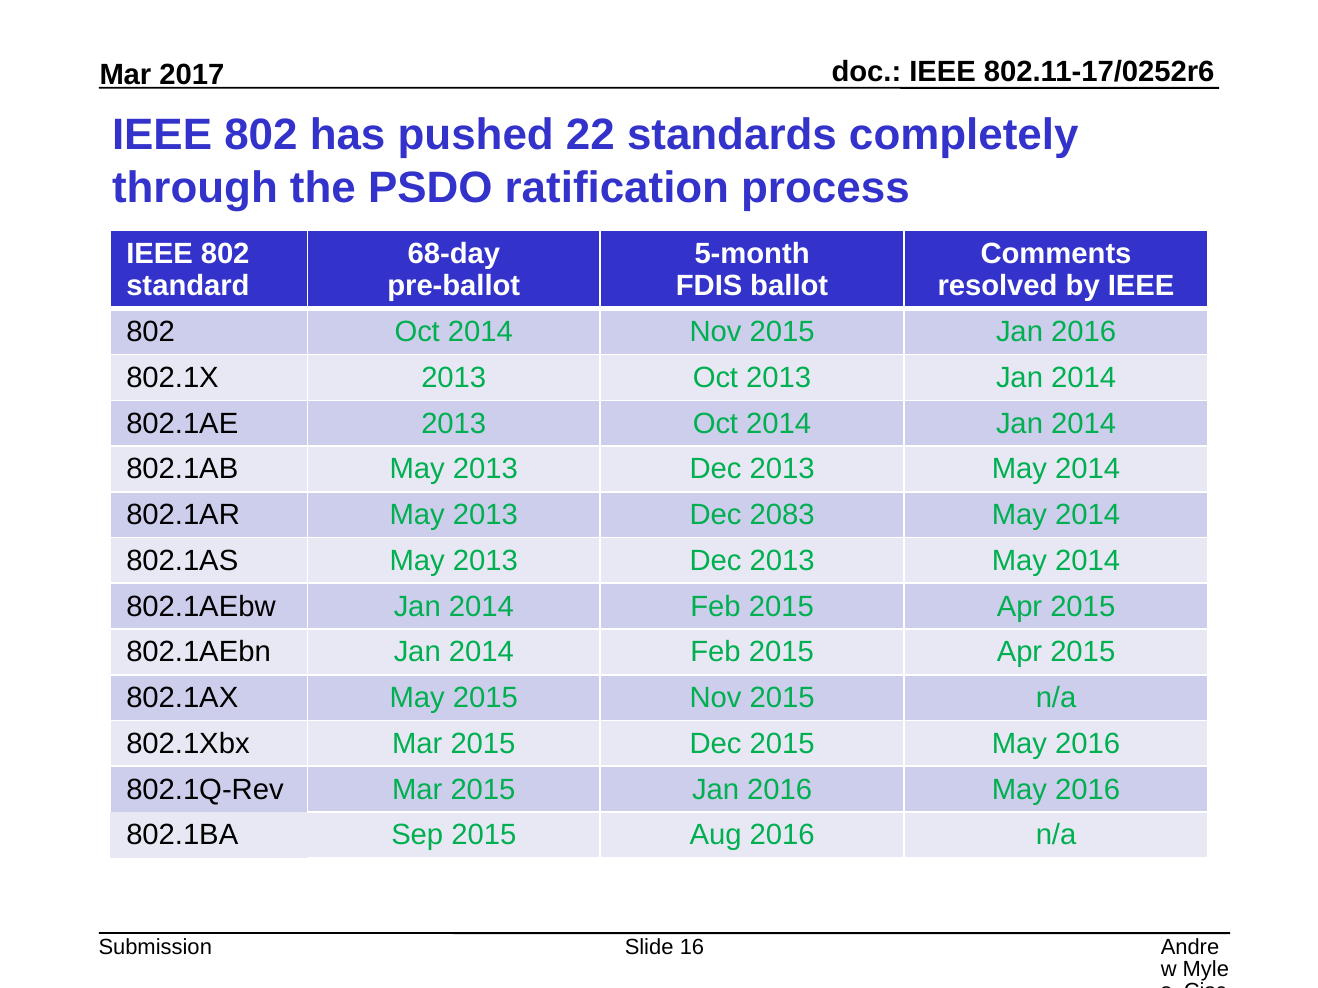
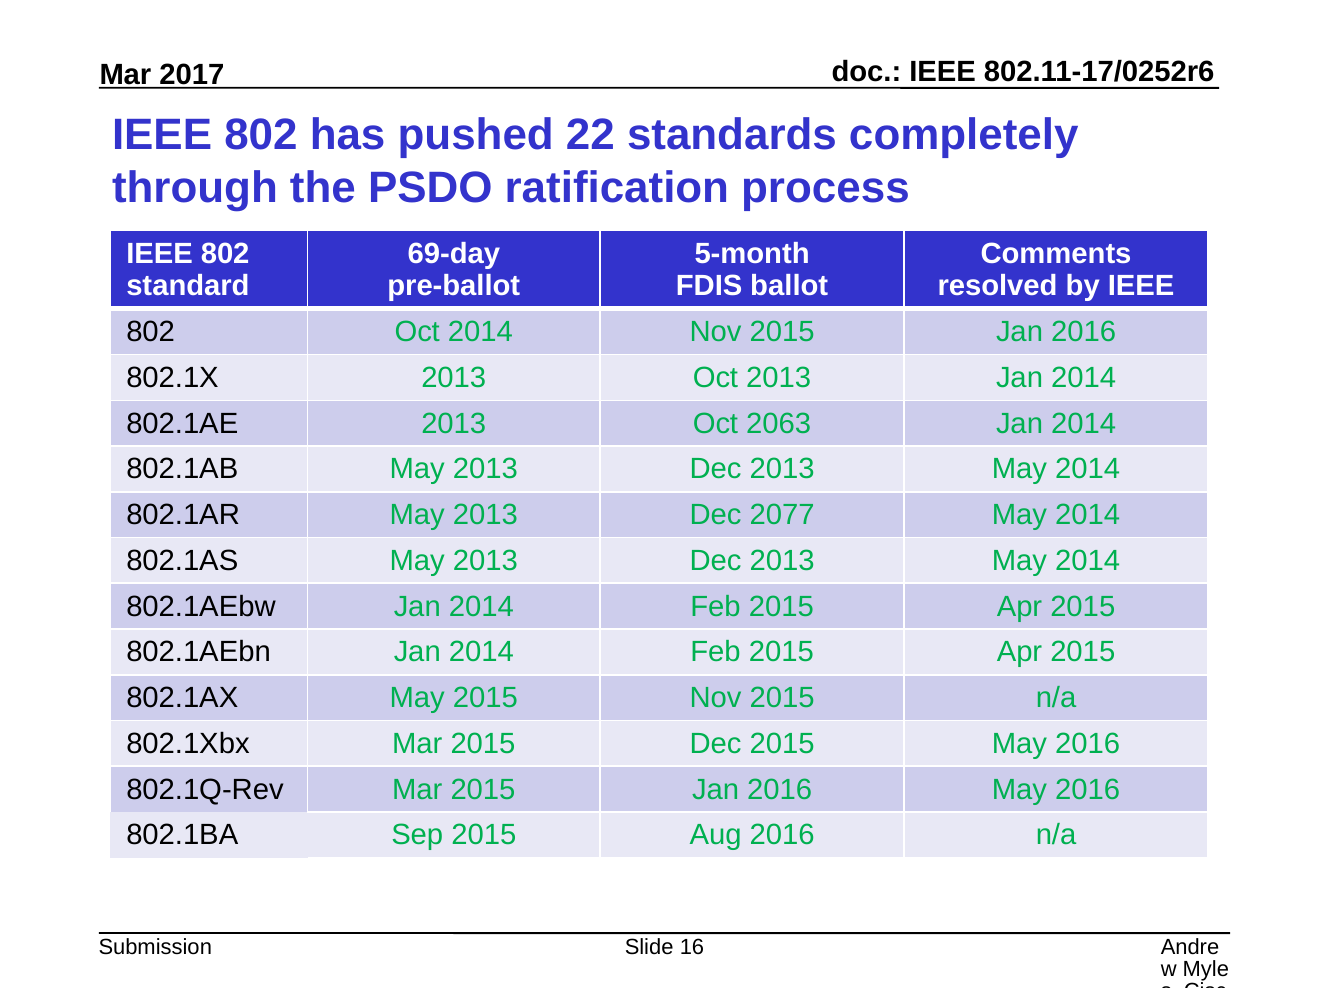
68-day: 68-day -> 69-day
2013 Oct 2014: 2014 -> 2063
2083: 2083 -> 2077
